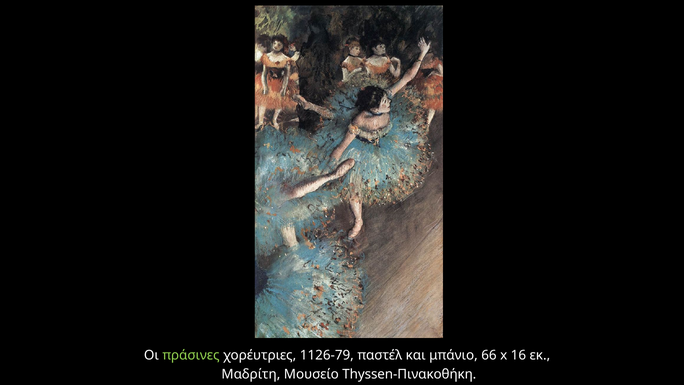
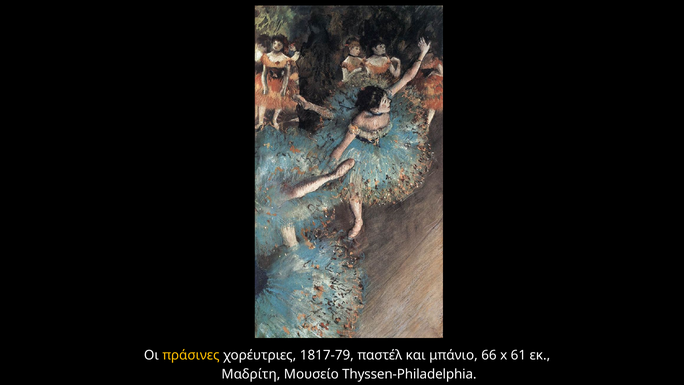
πράσινες colour: light green -> yellow
1126-79: 1126-79 -> 1817-79
16: 16 -> 61
Thyssen-Πινακοθήκη: Thyssen-Πινακοθήκη -> Thyssen-Philadelphia
